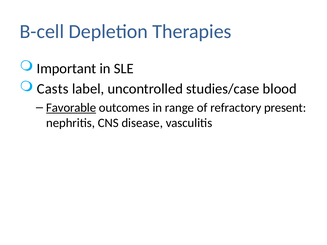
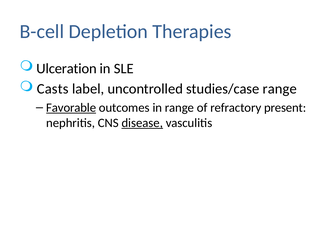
Important: Important -> Ulceration
studies/case blood: blood -> range
disease underline: none -> present
